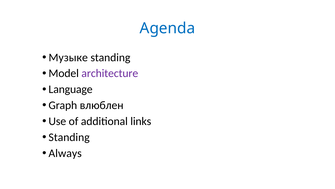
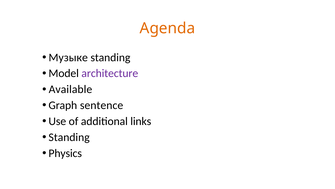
Agenda colour: blue -> orange
Language: Language -> Available
влюблен: влюблен -> sentence
Always: Always -> Physics
